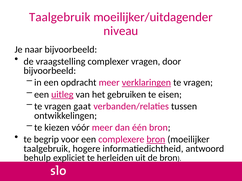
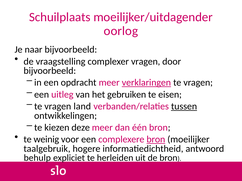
Taalgebruik at (60, 17): Taalgebruik -> Schuilplaats
niveau: niveau -> oorlog
uitleg underline: present -> none
gaat: gaat -> land
tussen underline: none -> present
vóór: vóór -> deze
begrip: begrip -> weinig
